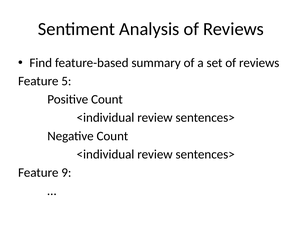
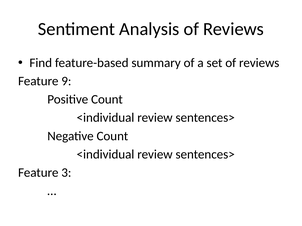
5: 5 -> 9
9: 9 -> 3
